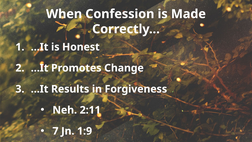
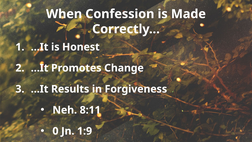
2:11: 2:11 -> 8:11
7: 7 -> 0
